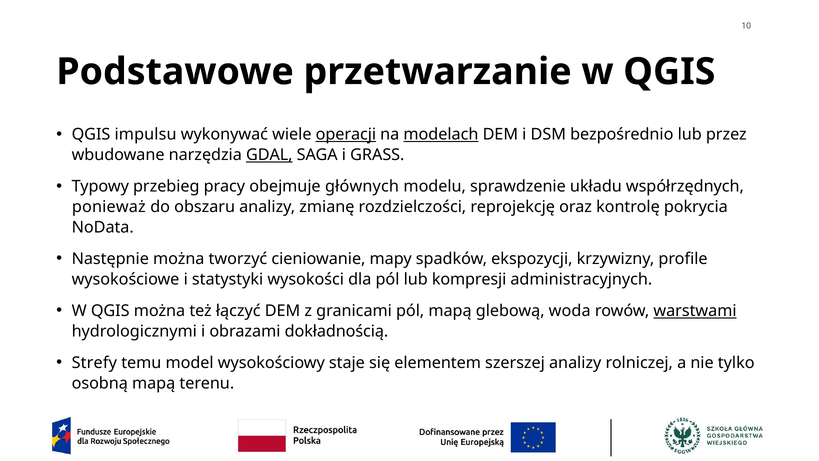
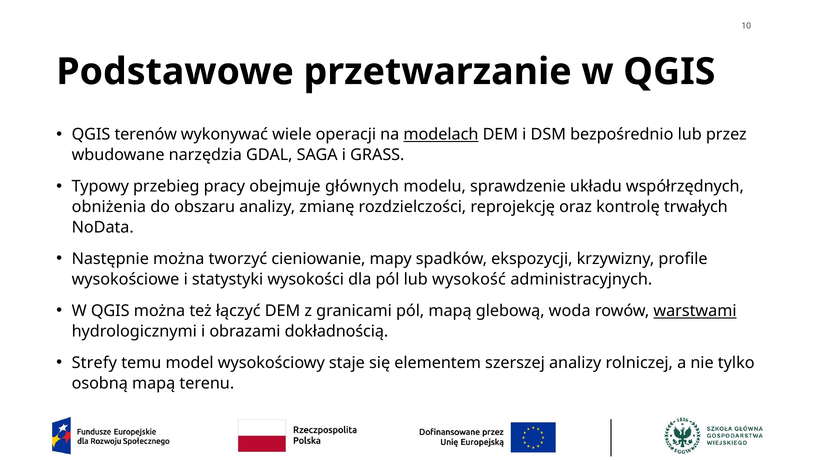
impulsu: impulsu -> terenów
operacji underline: present -> none
GDAL underline: present -> none
ponieważ: ponieważ -> obniżenia
pokrycia: pokrycia -> trwałych
kompresji: kompresji -> wysokość
